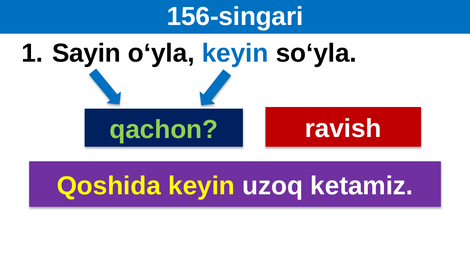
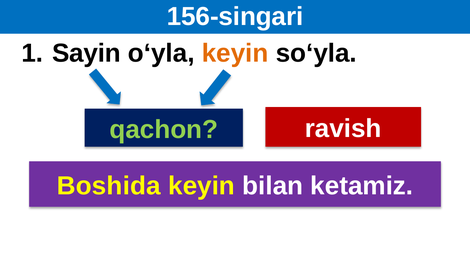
keyin at (235, 53) colour: blue -> orange
Qoshida: Qoshida -> Boshida
uzoq: uzoq -> bilan
